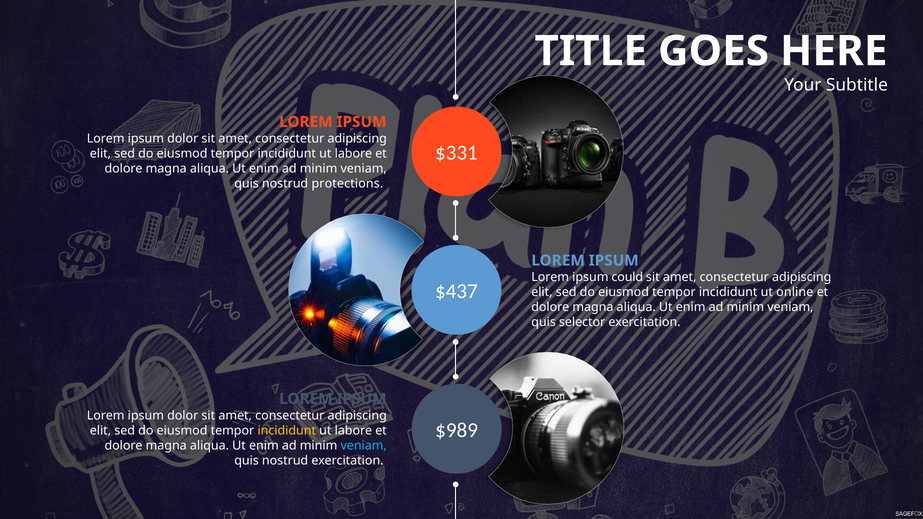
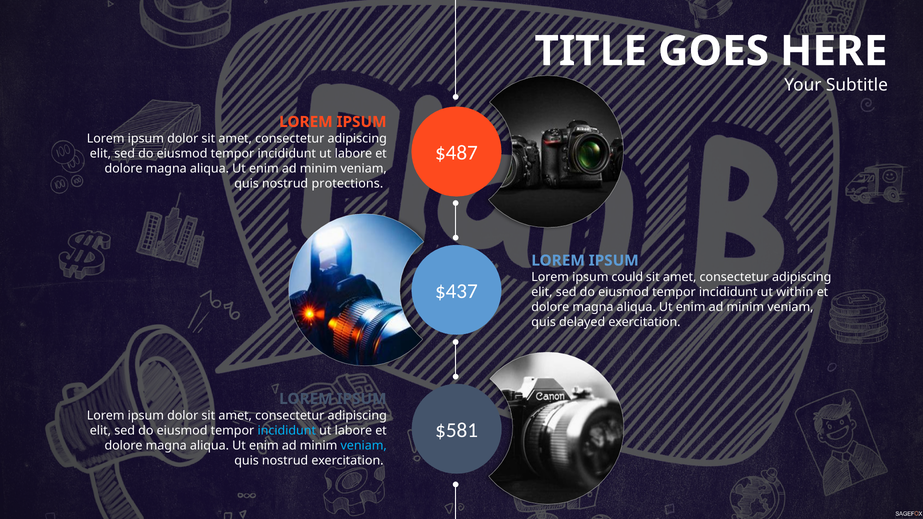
$331: $331 -> $487
online: online -> within
selector: selector -> delayed
$989: $989 -> $581
incididunt at (287, 431) colour: yellow -> light blue
